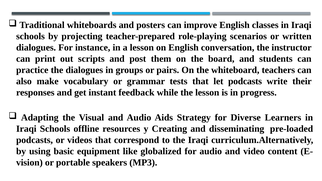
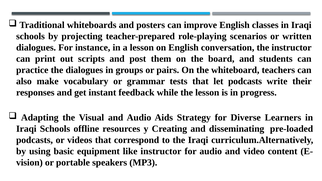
like globalized: globalized -> instructor
